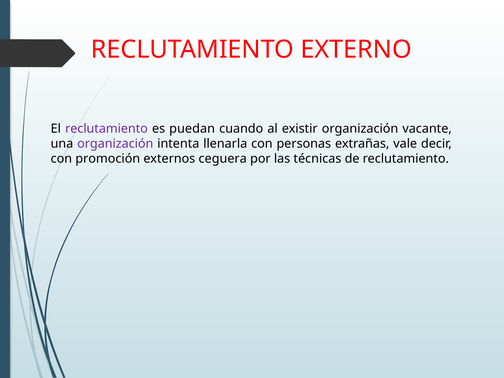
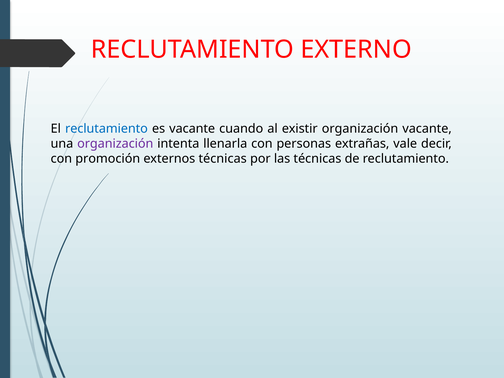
reclutamiento at (106, 129) colour: purple -> blue
es puedan: puedan -> vacante
externos ceguera: ceguera -> técnicas
